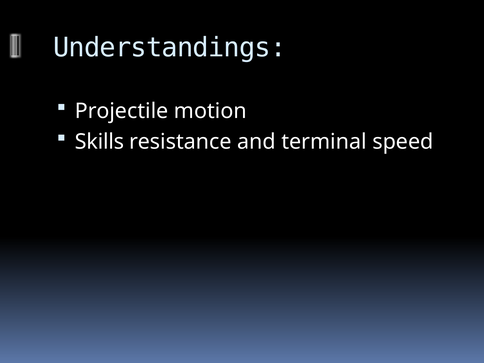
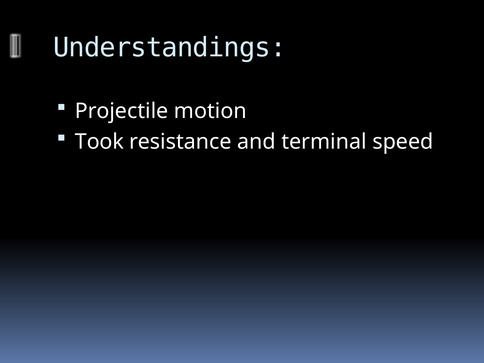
Skills: Skills -> Took
